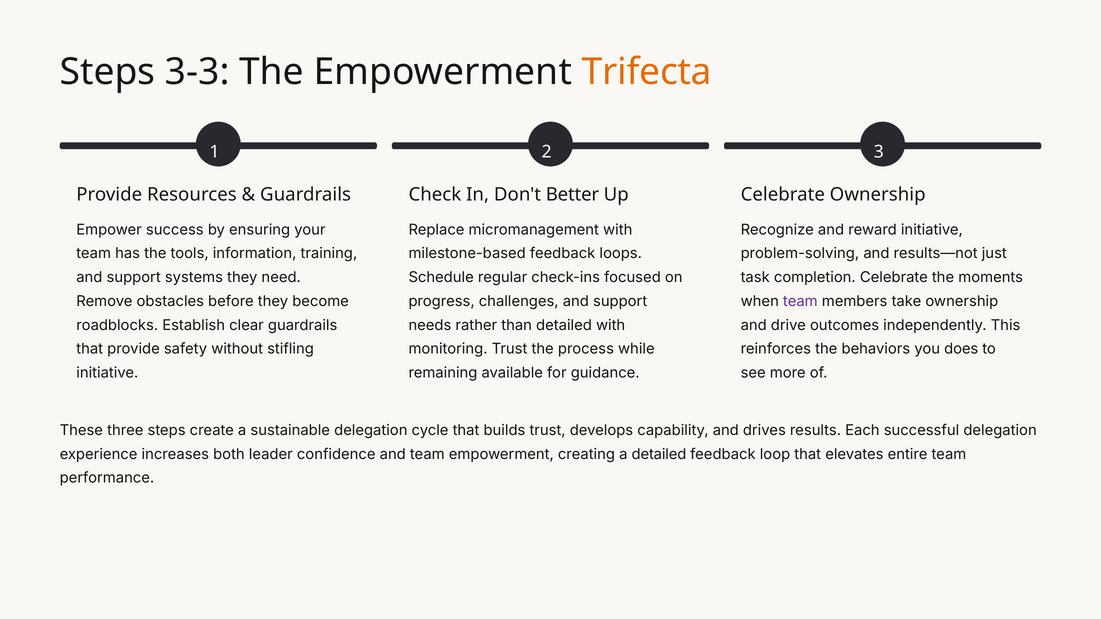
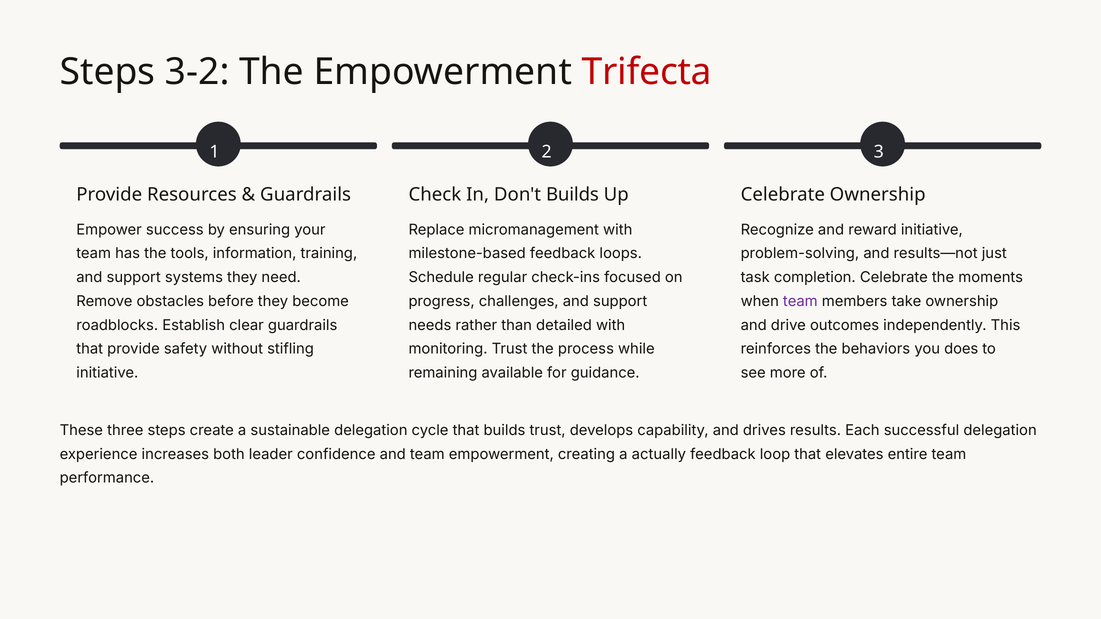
3-3: 3-3 -> 3-2
Trifecta colour: orange -> red
Don't Better: Better -> Builds
a detailed: detailed -> actually
